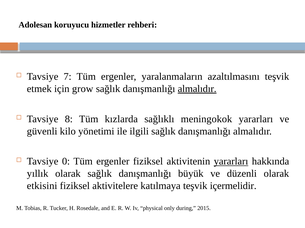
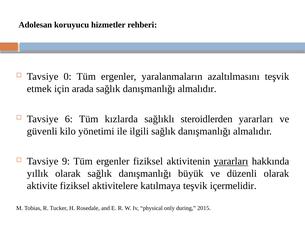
7: 7 -> 0
grow: grow -> arada
almalıdır at (197, 89) underline: present -> none
8: 8 -> 6
meningokok: meningokok -> steroidlerden
0: 0 -> 9
etkisini: etkisini -> aktivite
